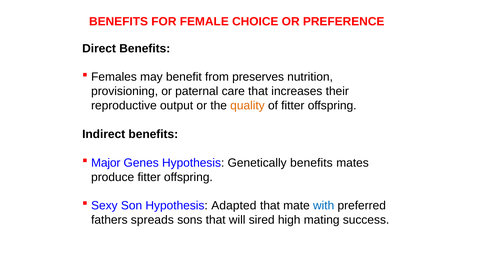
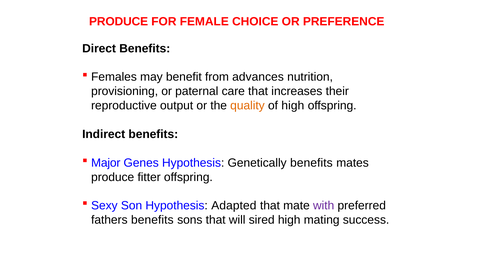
BENEFITS at (119, 22): BENEFITS -> PRODUCE
preserves: preserves -> advances
of fitter: fitter -> high
with colour: blue -> purple
fathers spreads: spreads -> benefits
